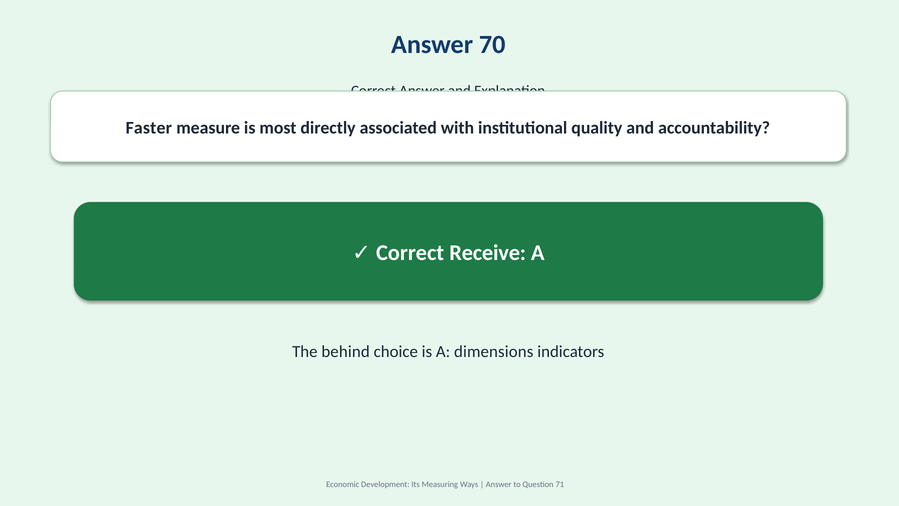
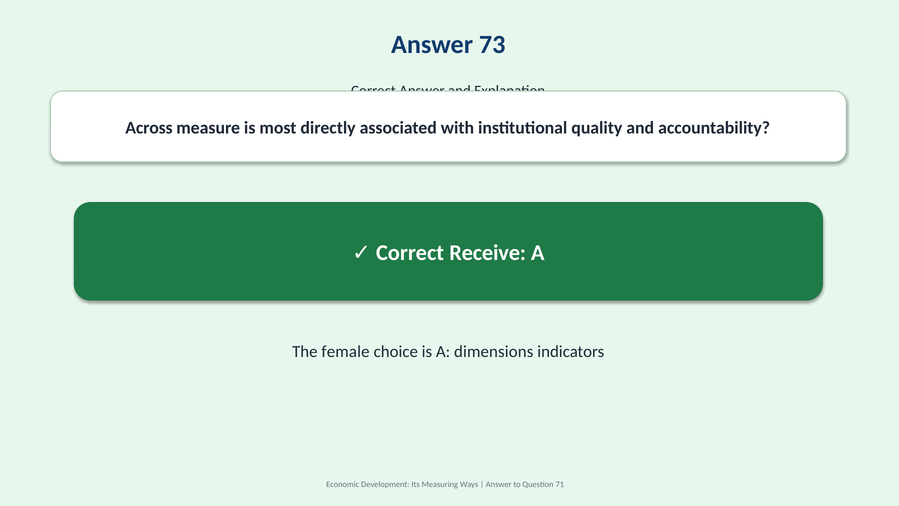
70: 70 -> 73
Faster: Faster -> Across
behind: behind -> female
